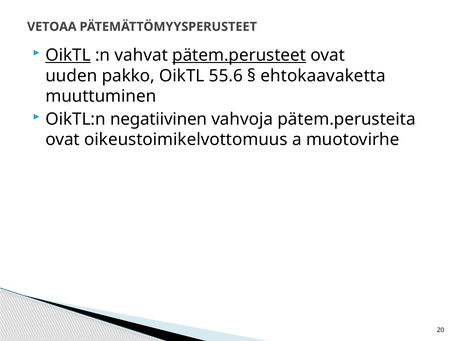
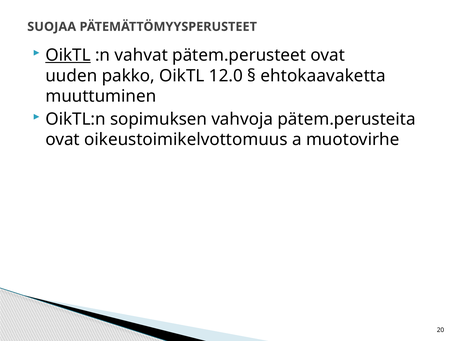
VETOAA: VETOAA -> SUOJAA
pätem.perusteet underline: present -> none
55.6: 55.6 -> 12.0
negatiivinen: negatiivinen -> sopimuksen
